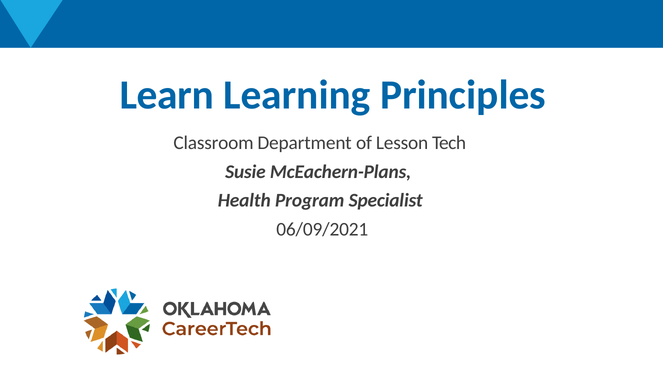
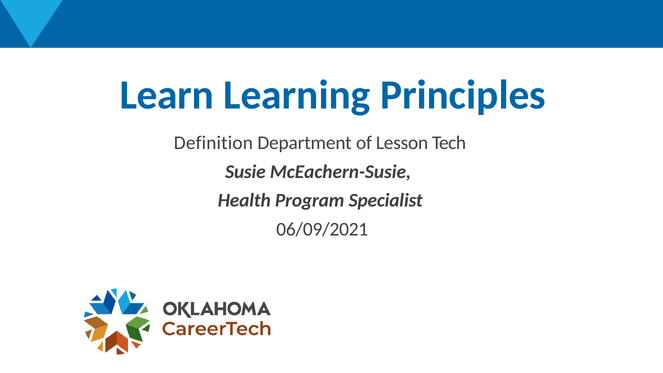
Classroom: Classroom -> Definition
McEachern-Plans: McEachern-Plans -> McEachern-Susie
